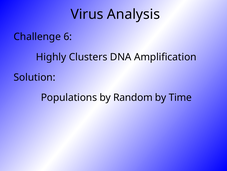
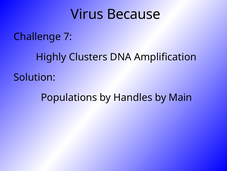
Analysis: Analysis -> Because
6: 6 -> 7
Random: Random -> Handles
Time: Time -> Main
